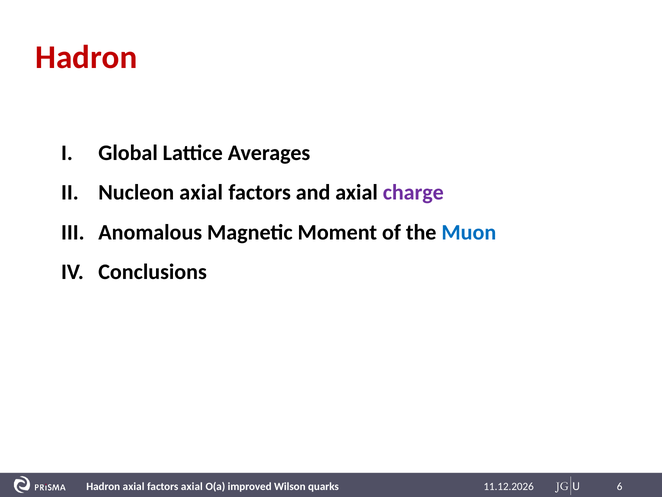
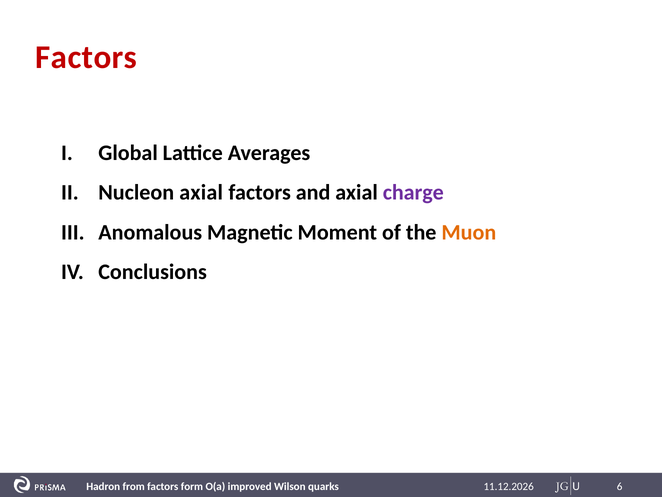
Hadron at (86, 57): Hadron -> Factors
Muon colour: blue -> orange
Hadron axial: axial -> from
factors axial: axial -> form
